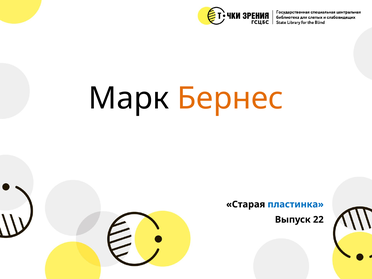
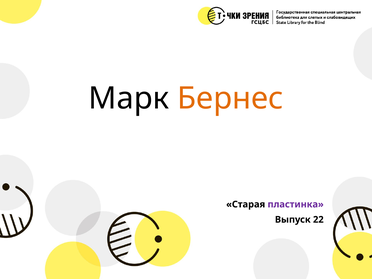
пластинка colour: blue -> purple
